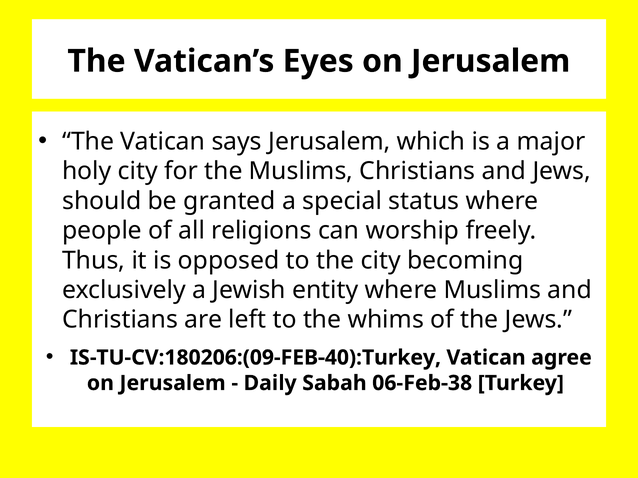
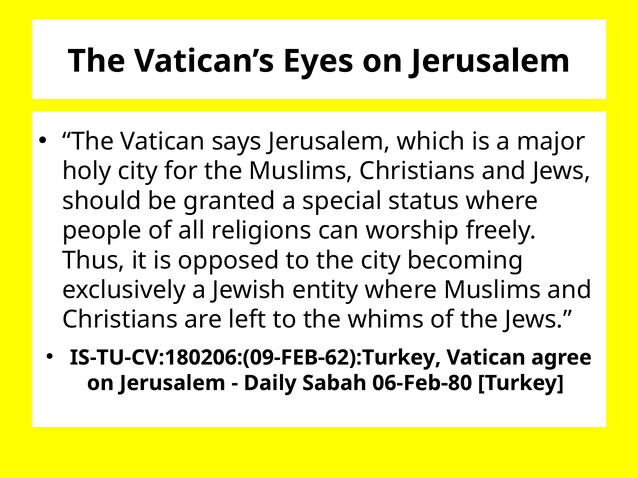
IS-TU-CV:180206:(09-FEB-40):Turkey: IS-TU-CV:180206:(09-FEB-40):Turkey -> IS-TU-CV:180206:(09-FEB-62):Turkey
06-Feb-38: 06-Feb-38 -> 06-Feb-80
